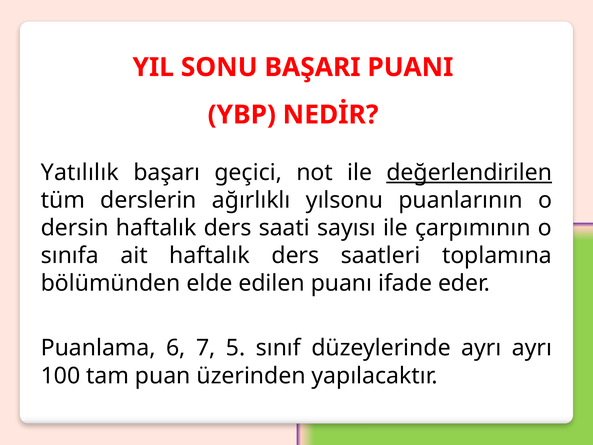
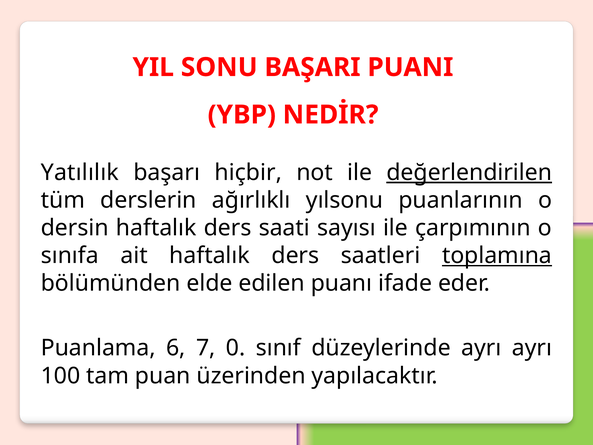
geçici: geçici -> hiçbir
toplamına underline: none -> present
5: 5 -> 0
